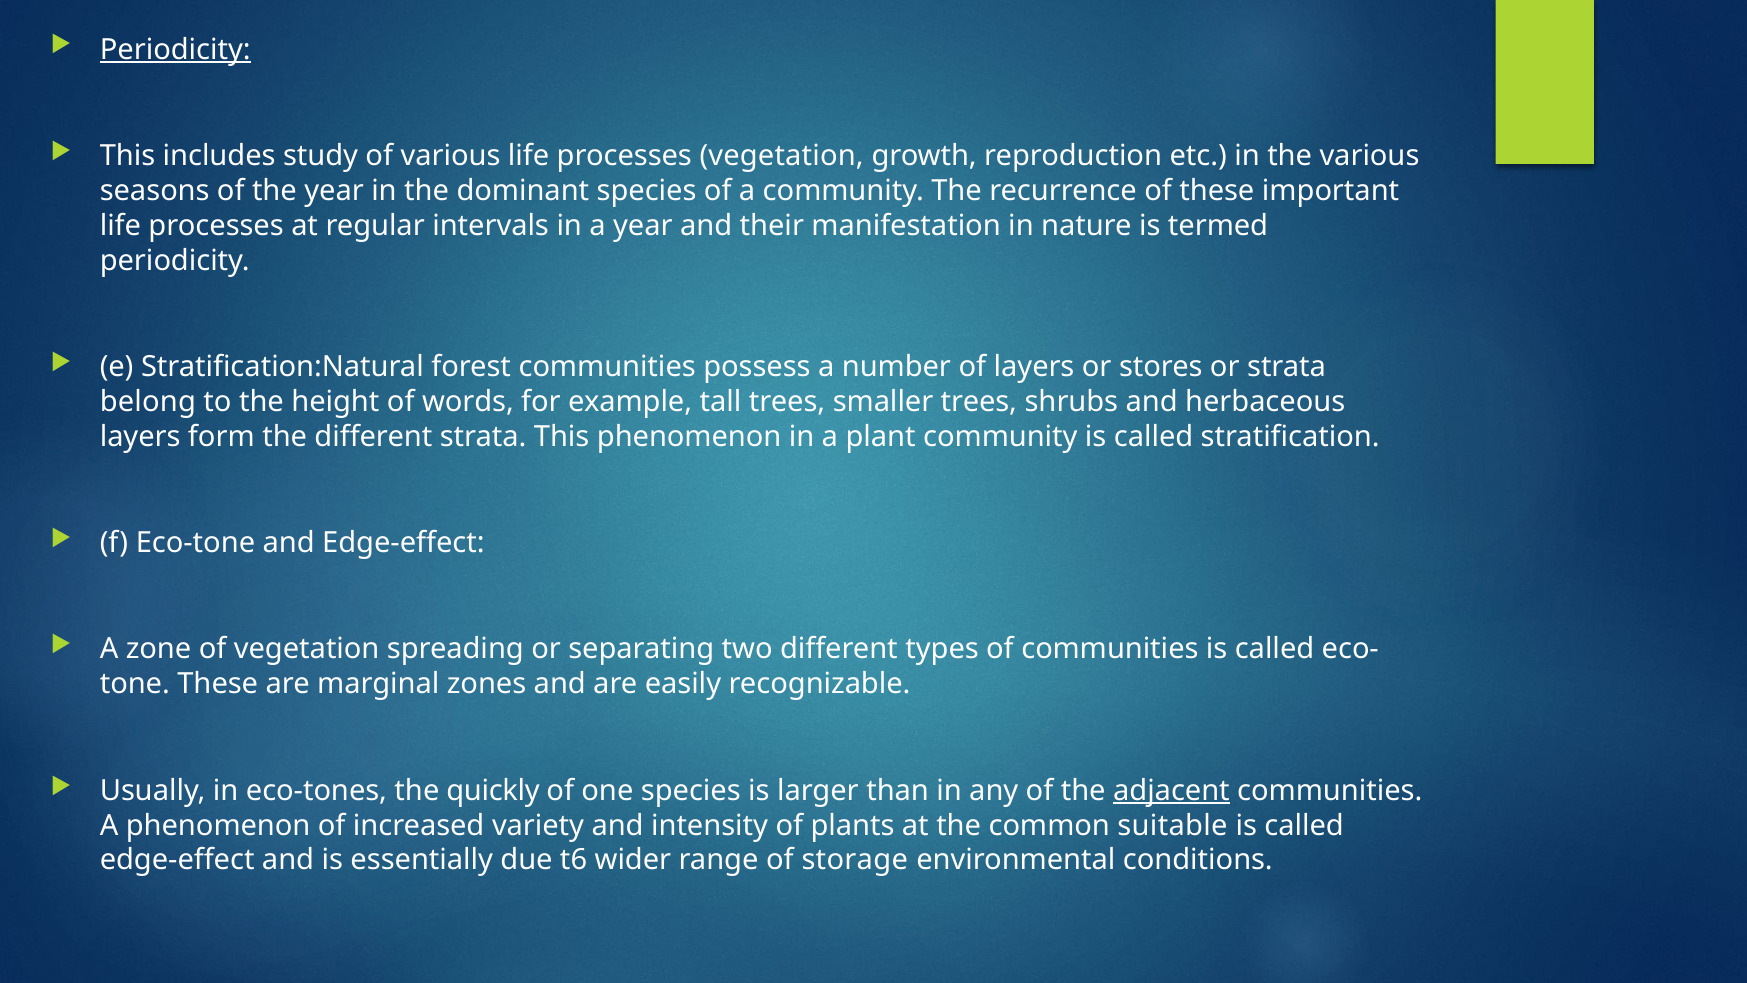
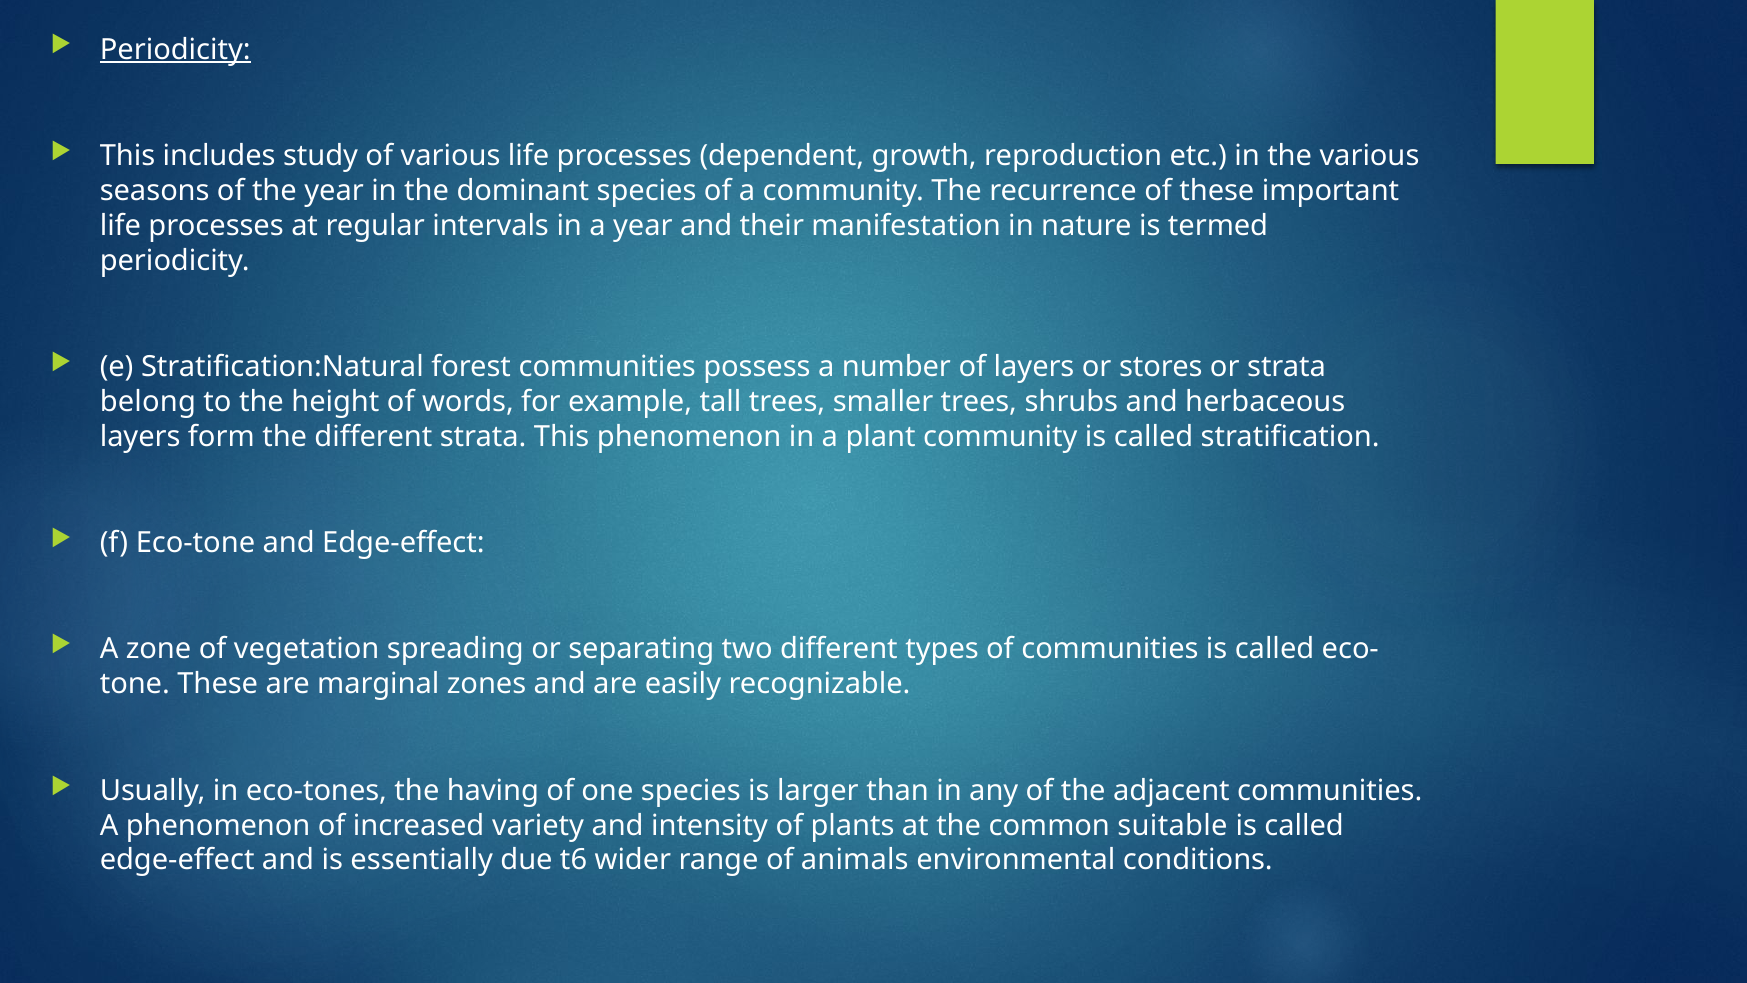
processes vegetation: vegetation -> dependent
quickly: quickly -> having
adjacent underline: present -> none
storage: storage -> animals
